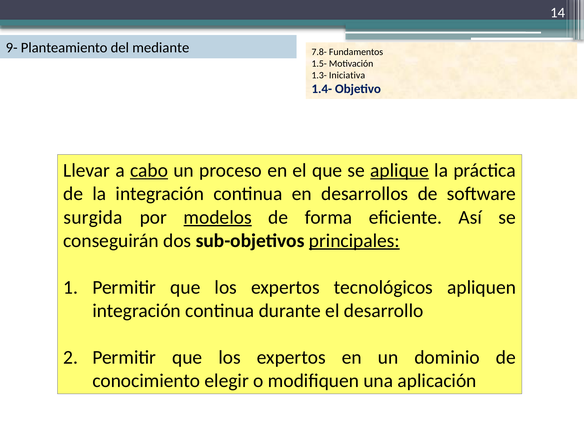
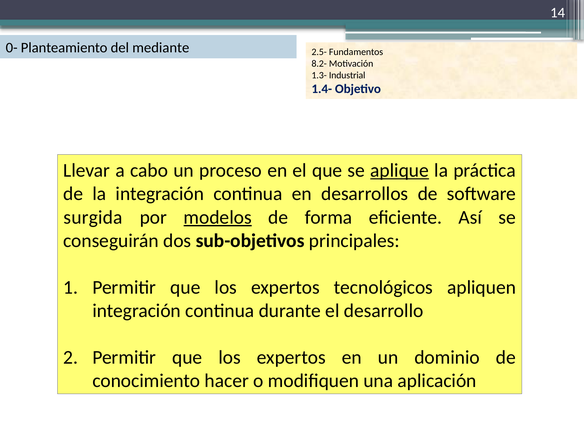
9-: 9- -> 0-
7.8-: 7.8- -> 2.5-
1.5-: 1.5- -> 8.2-
Iniciativa: Iniciativa -> Industrial
cabo underline: present -> none
principales underline: present -> none
elegir: elegir -> hacer
